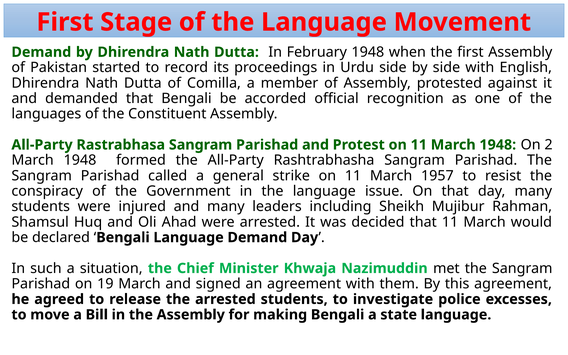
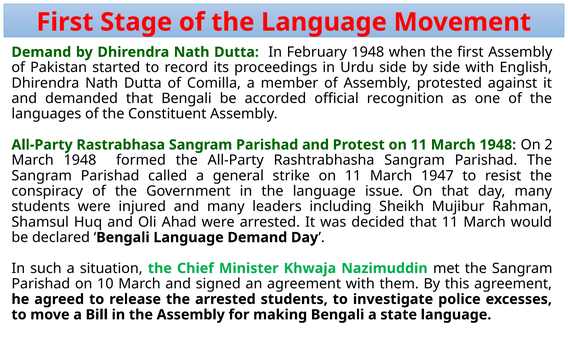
1957: 1957 -> 1947
19: 19 -> 10
